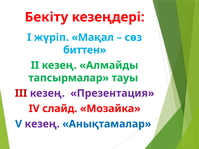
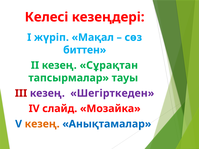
Бекіту: Бекіту -> Келесі
Алмайды: Алмайды -> Сұрақтан
Презентация: Презентация -> Шегірткеден
кезең at (42, 124) colour: purple -> orange
